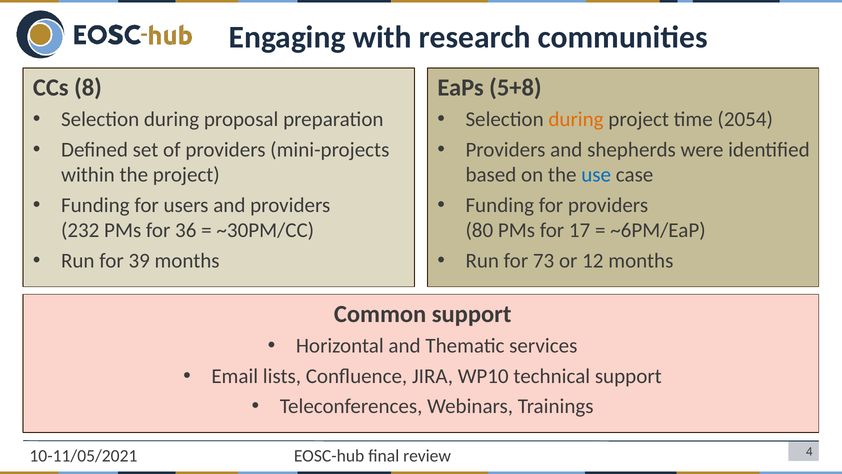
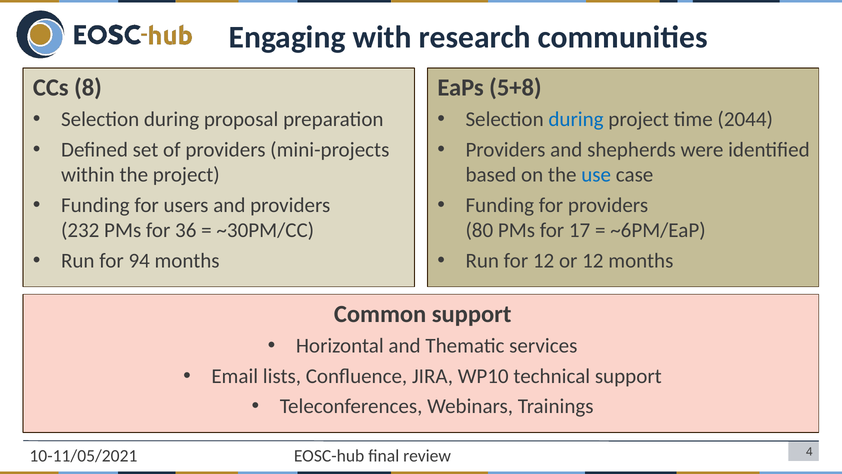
during at (576, 119) colour: orange -> blue
2054: 2054 -> 2044
39: 39 -> 94
for 73: 73 -> 12
